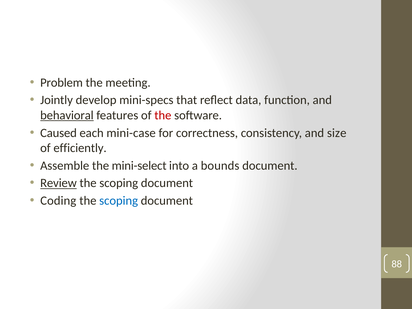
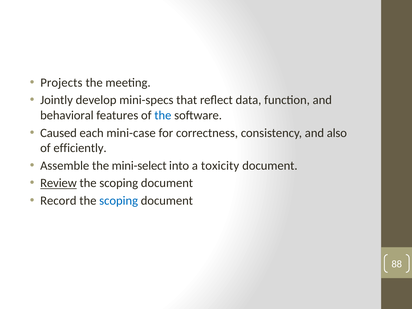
Problem: Problem -> Projects
behavioral underline: present -> none
the at (163, 115) colour: red -> blue
size: size -> also
bounds: bounds -> toxicity
Coding: Coding -> Record
